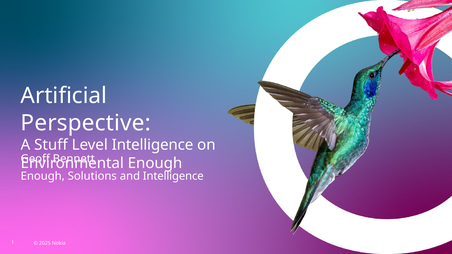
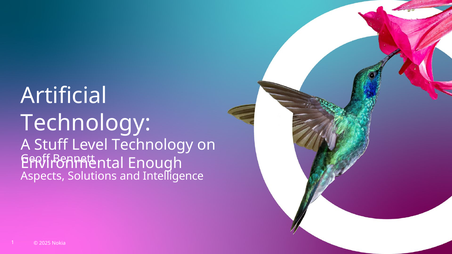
Perspective at (86, 123): Perspective -> Technology
Level Intelligence: Intelligence -> Technology
Enough at (43, 176): Enough -> Aspects
